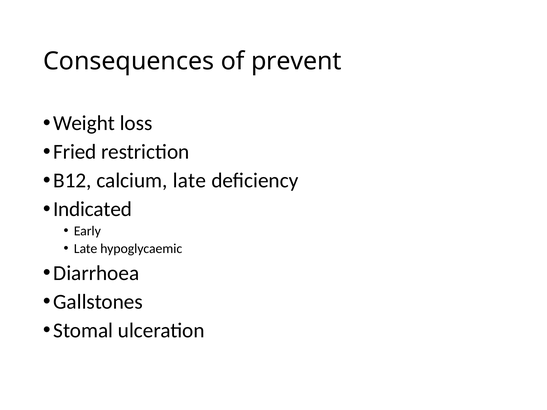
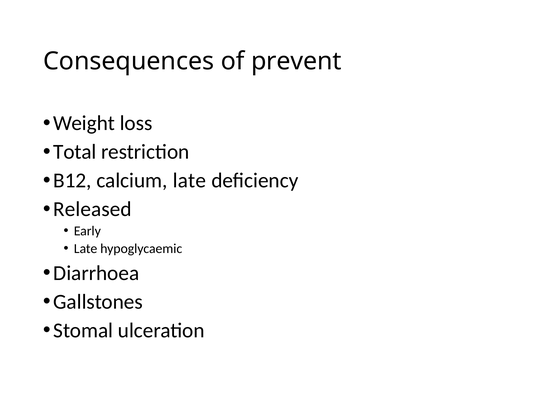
Fried: Fried -> Total
Indicated: Indicated -> Released
